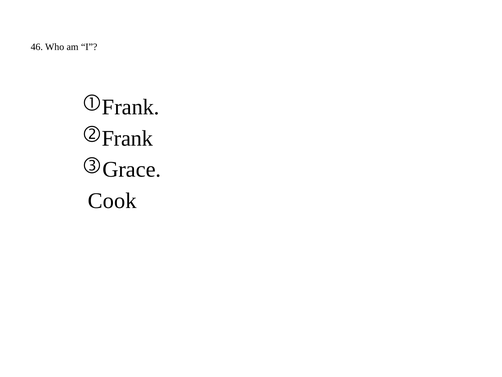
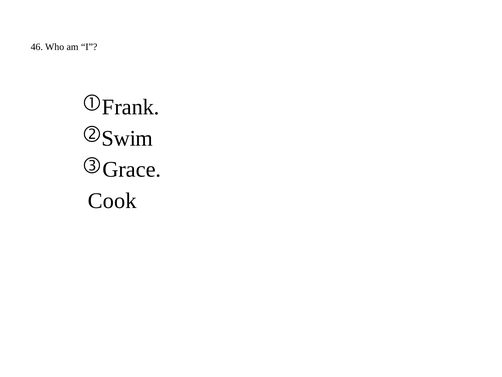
Frank at (127, 138): Frank -> Swim
